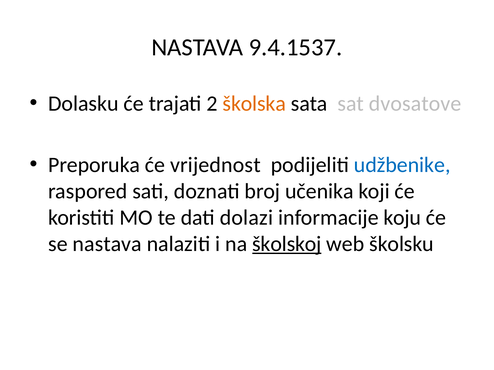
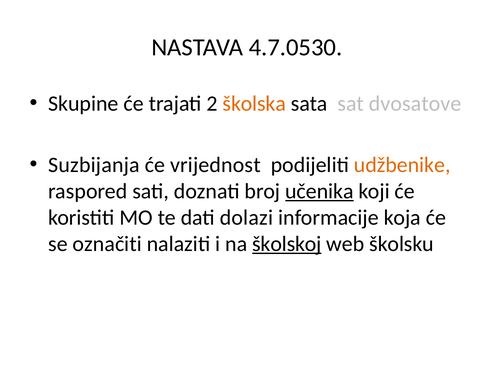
9.4.1537: 9.4.1537 -> 4.7.0530
Dolasku: Dolasku -> Skupine
Preporuka: Preporuka -> Suzbijanja
udžbenike colour: blue -> orange
učenika underline: none -> present
koju: koju -> koja
se nastava: nastava -> označiti
